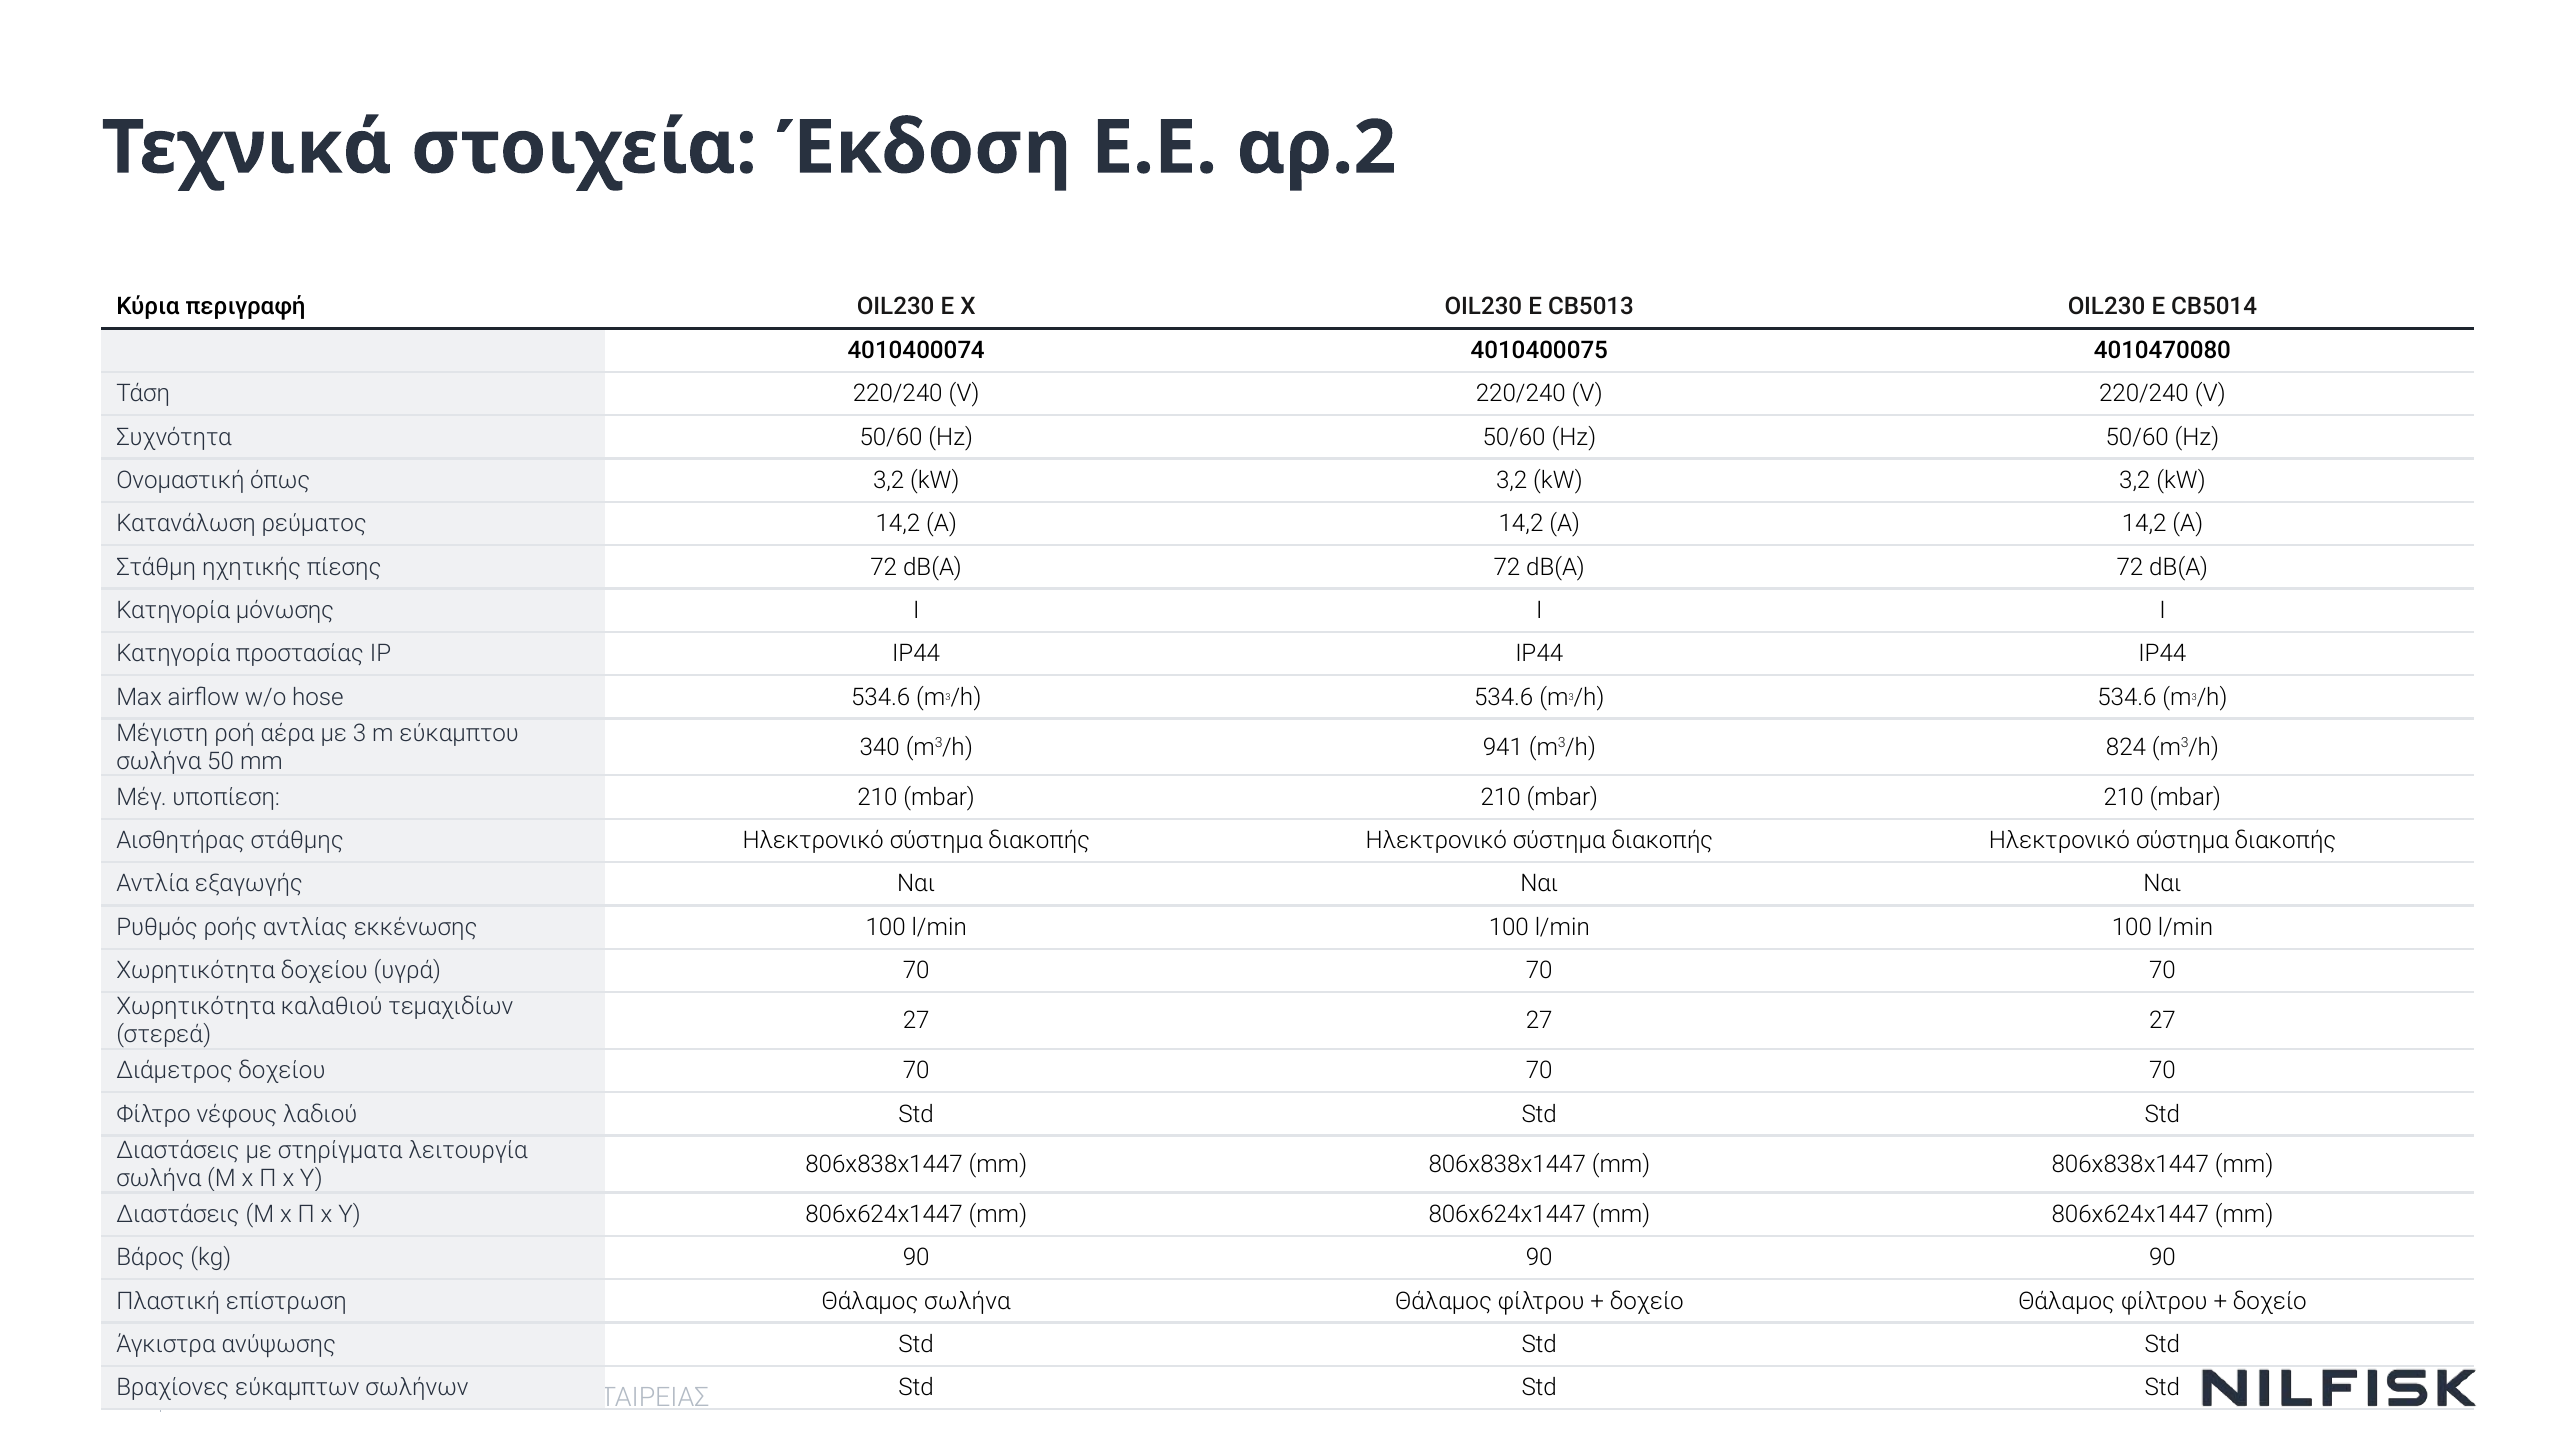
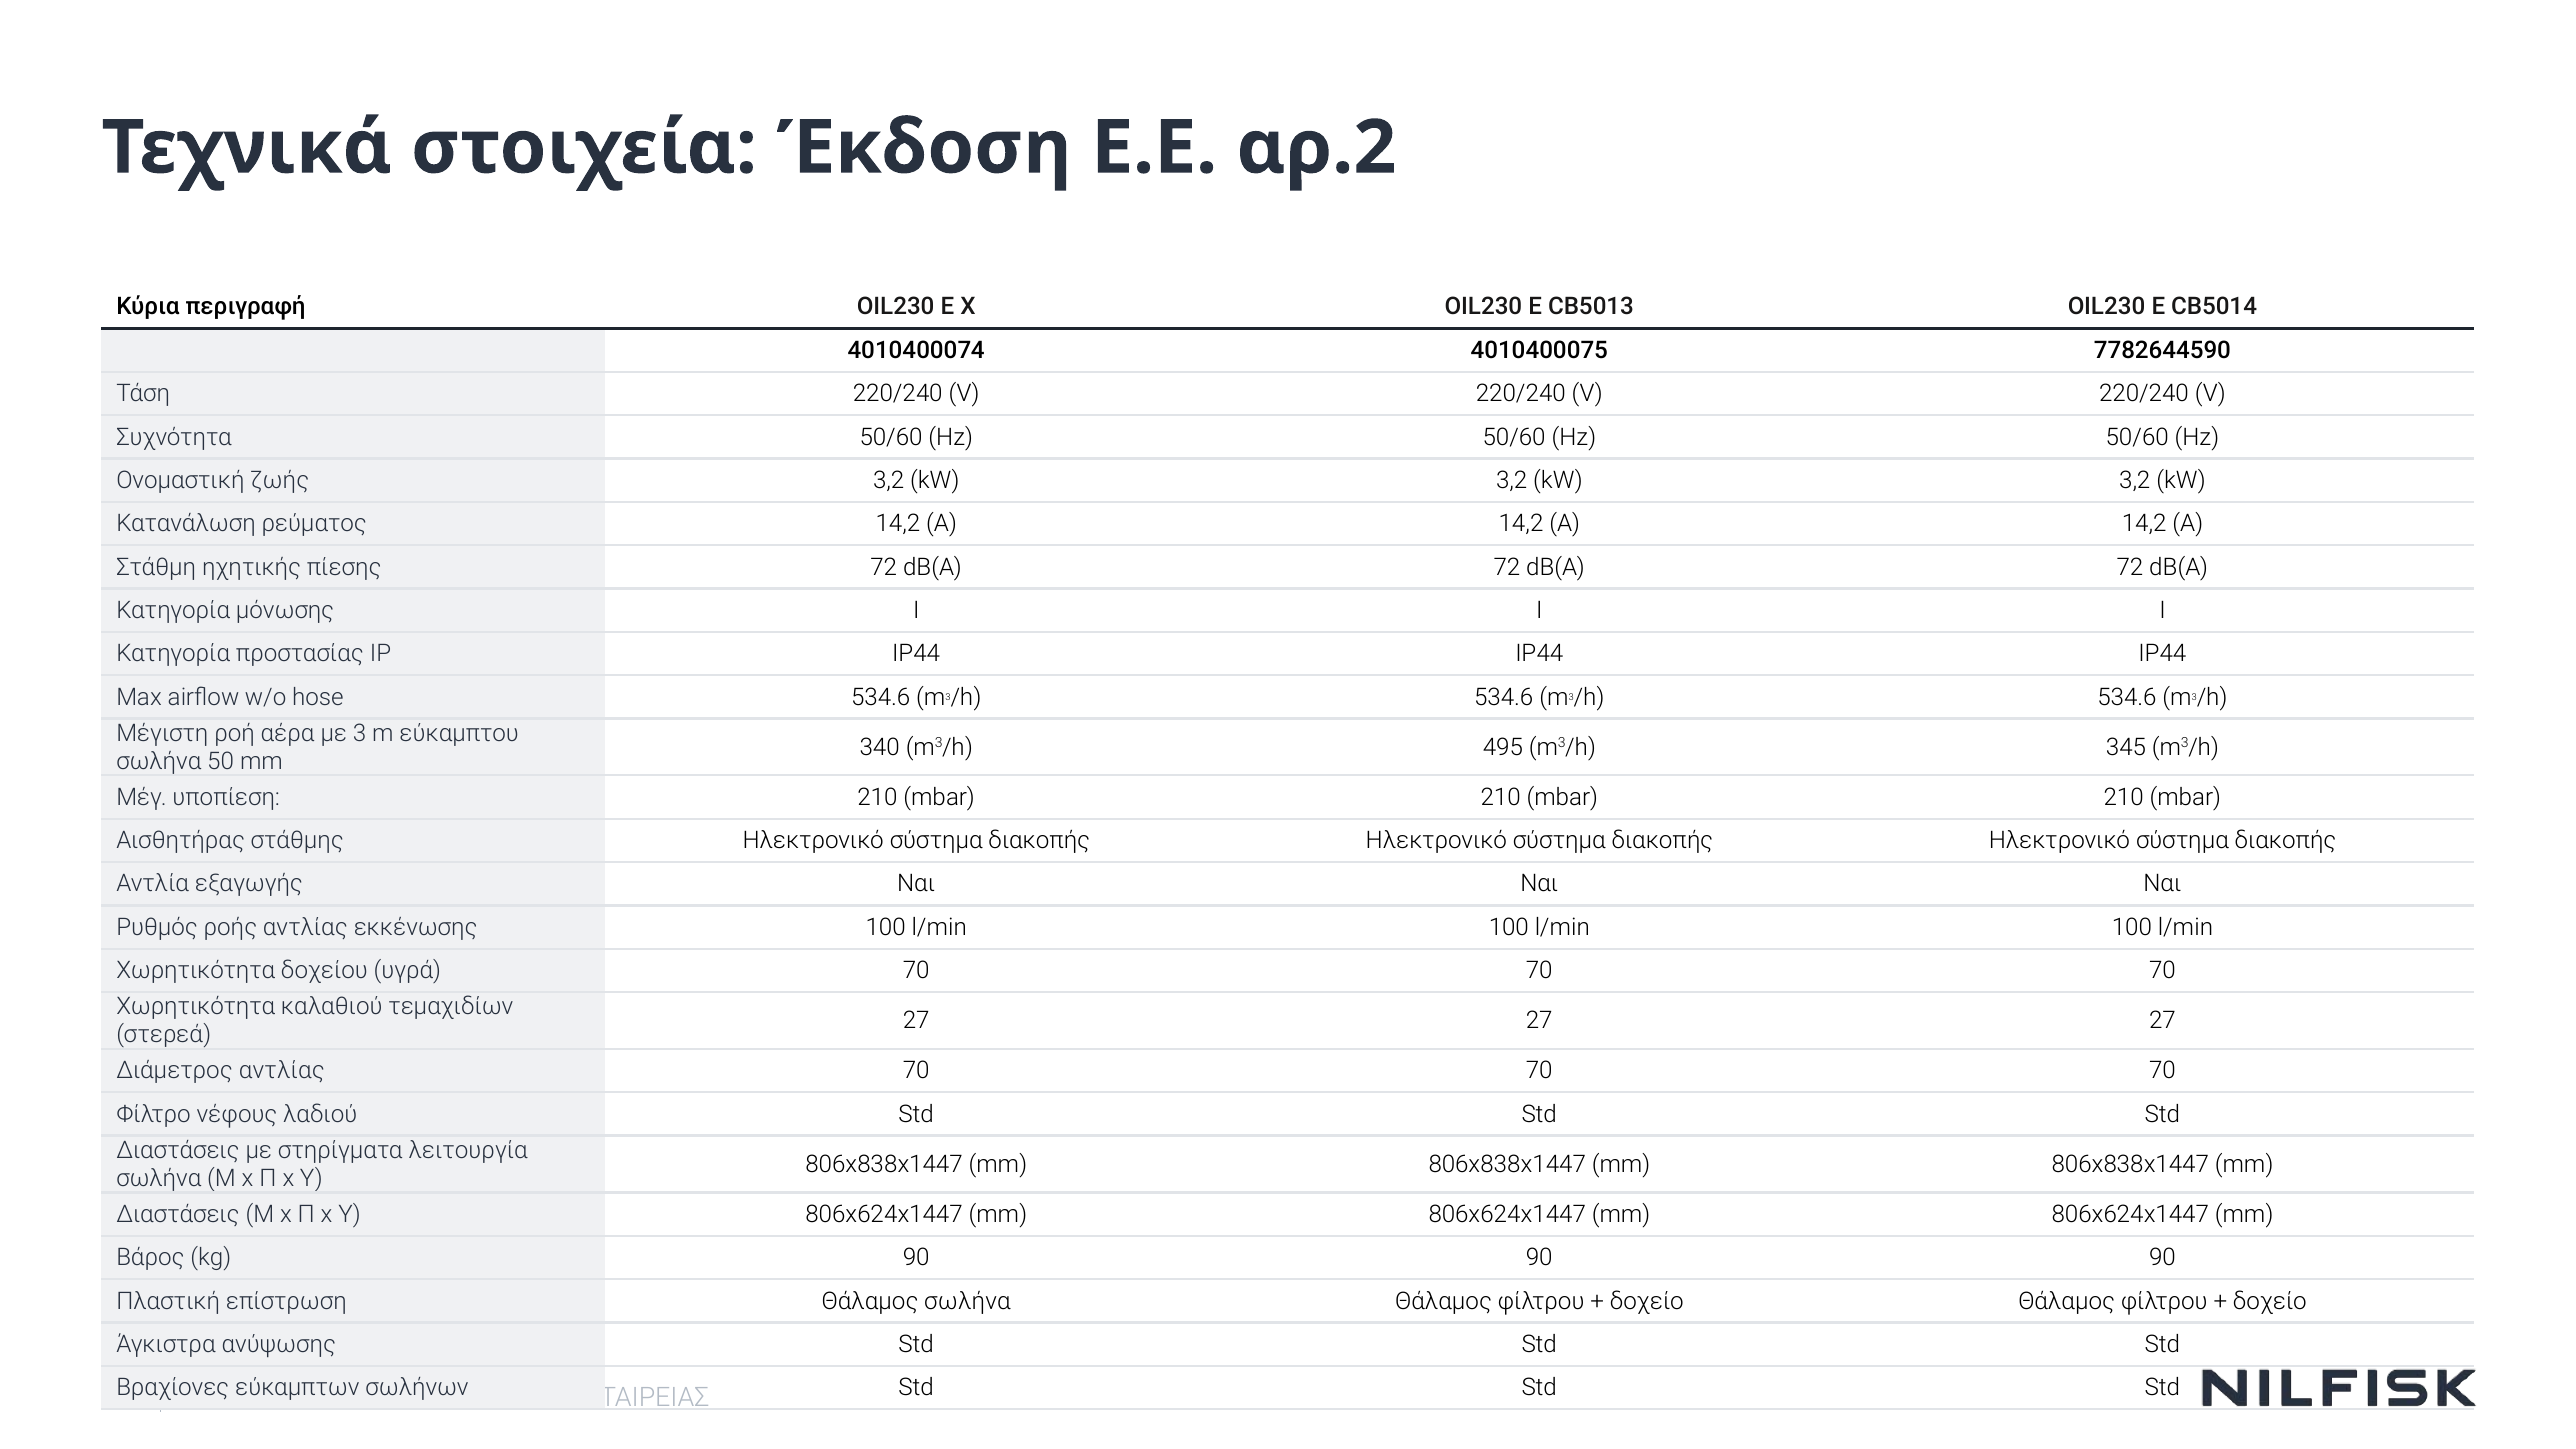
4010470080: 4010470080 -> 7782644590
όπως: όπως -> ζωής
941: 941 -> 495
824: 824 -> 345
Διάμετρος δοχείου: δοχείου -> αντλίας
